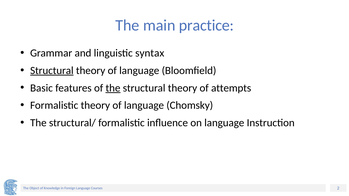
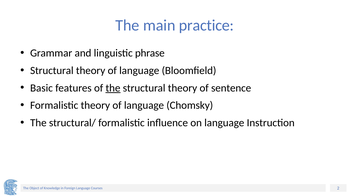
syntax: syntax -> phrase
Structural at (52, 71) underline: present -> none
attempts: attempts -> sentence
